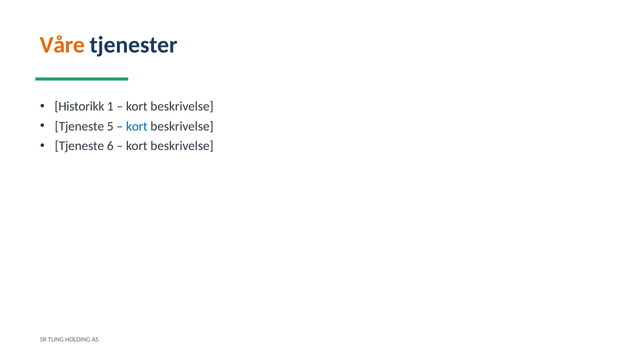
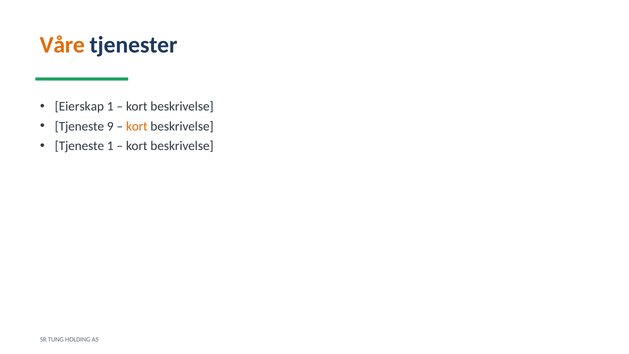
Historikk: Historikk -> Eierskap
5: 5 -> 9
kort at (137, 126) colour: blue -> orange
Tjeneste 6: 6 -> 1
